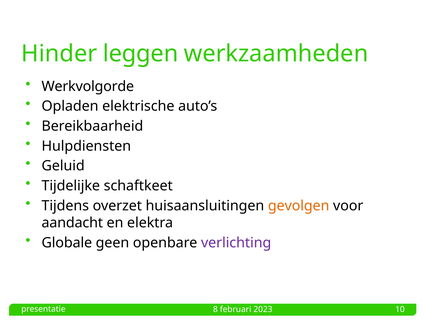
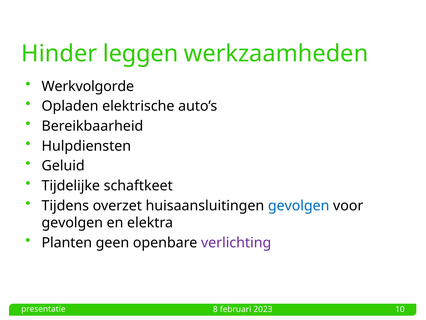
gevolgen at (299, 205) colour: orange -> blue
aandacht at (72, 222): aandacht -> gevolgen
Globale: Globale -> Planten
